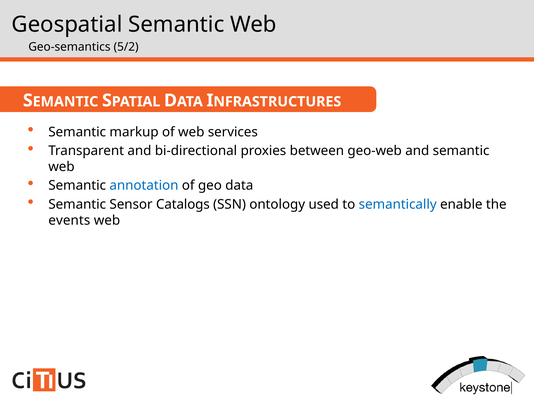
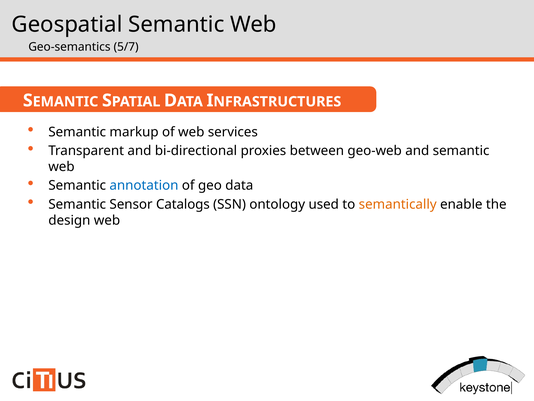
5/2: 5/2 -> 5/7
semantically colour: blue -> orange
events: events -> design
